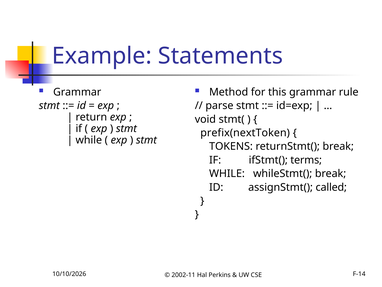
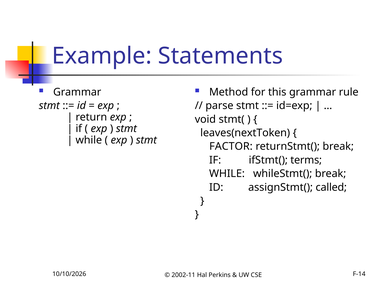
prefix(nextToken: prefix(nextToken -> leaves(nextToken
TOKENS: TOKENS -> FACTOR
